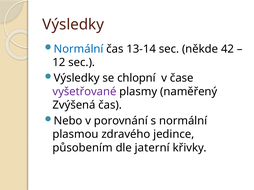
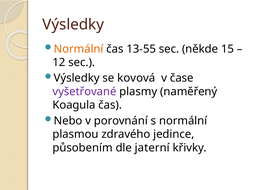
Normální at (79, 49) colour: blue -> orange
13-14: 13-14 -> 13-55
42: 42 -> 15
chlopní: chlopní -> kovová
Zvýšená: Zvýšená -> Koagula
